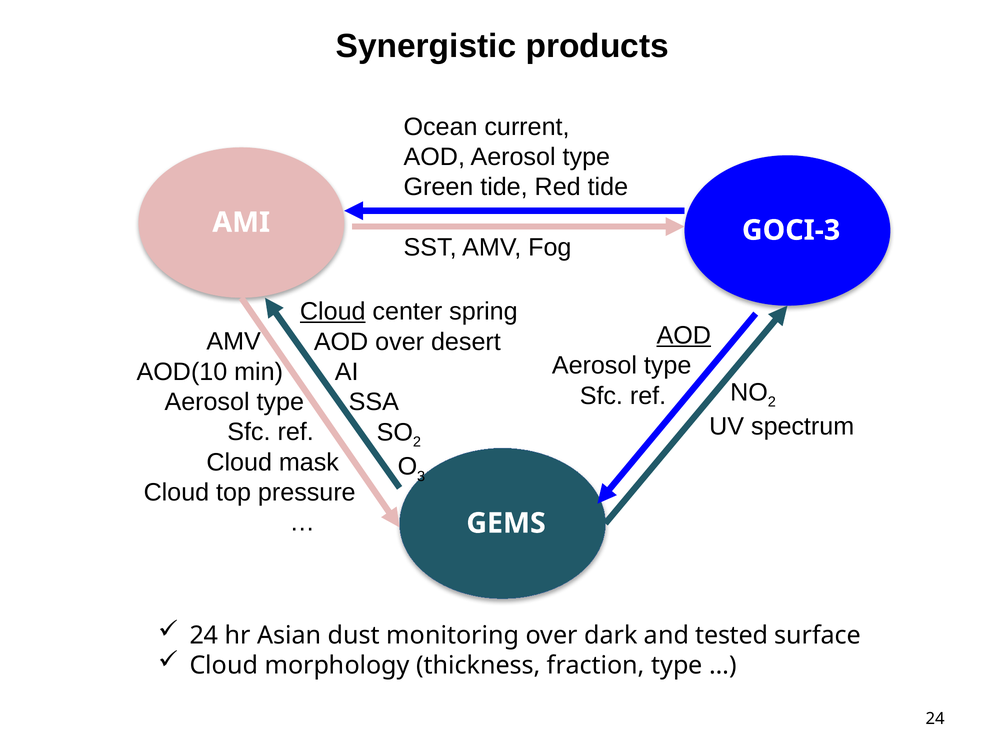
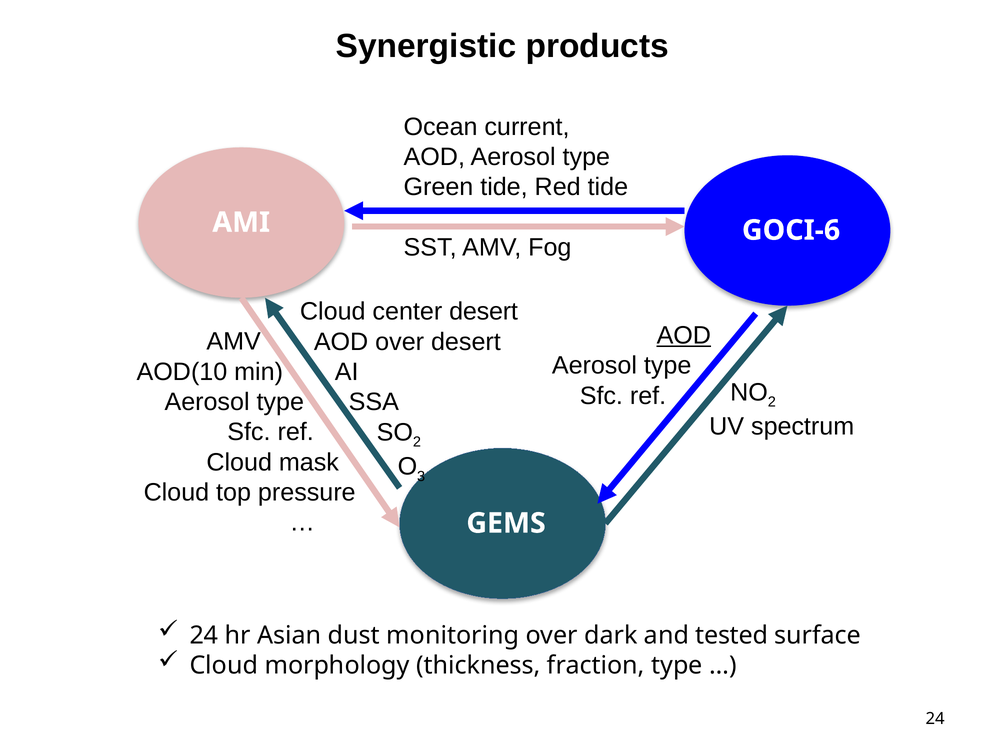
GOCI-3: GOCI-3 -> GOCI-6
Cloud at (333, 312) underline: present -> none
center spring: spring -> desert
